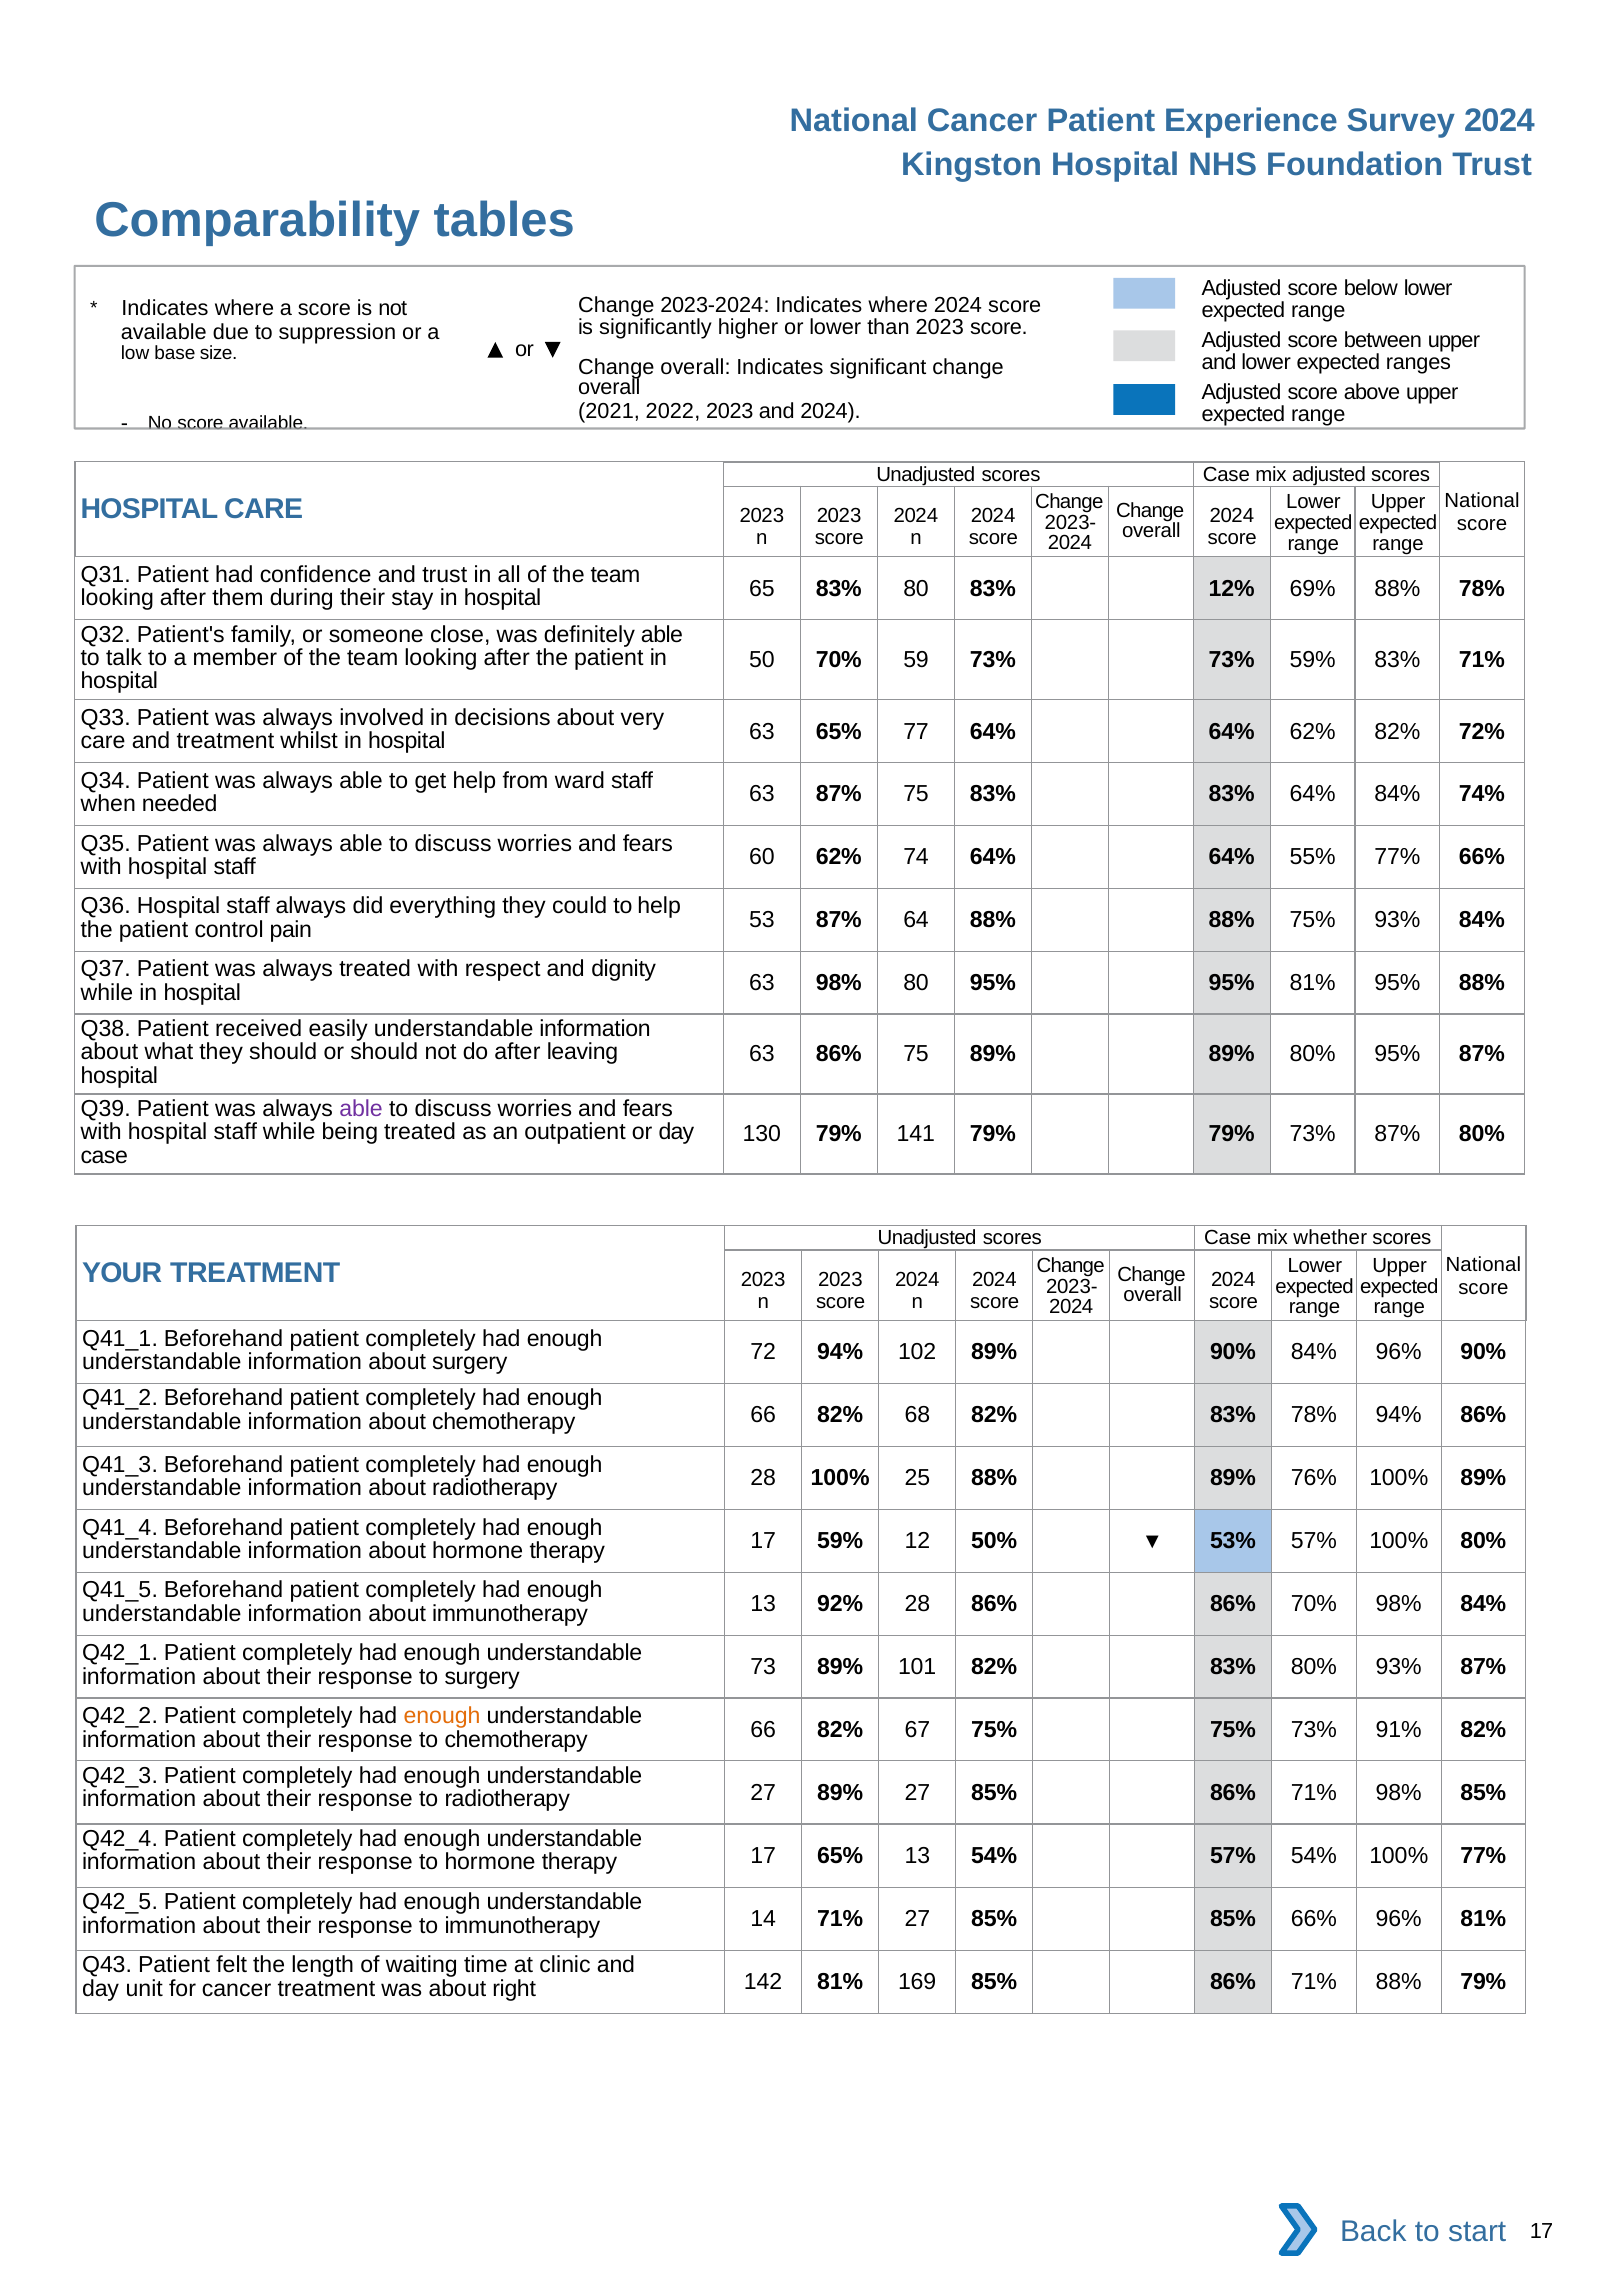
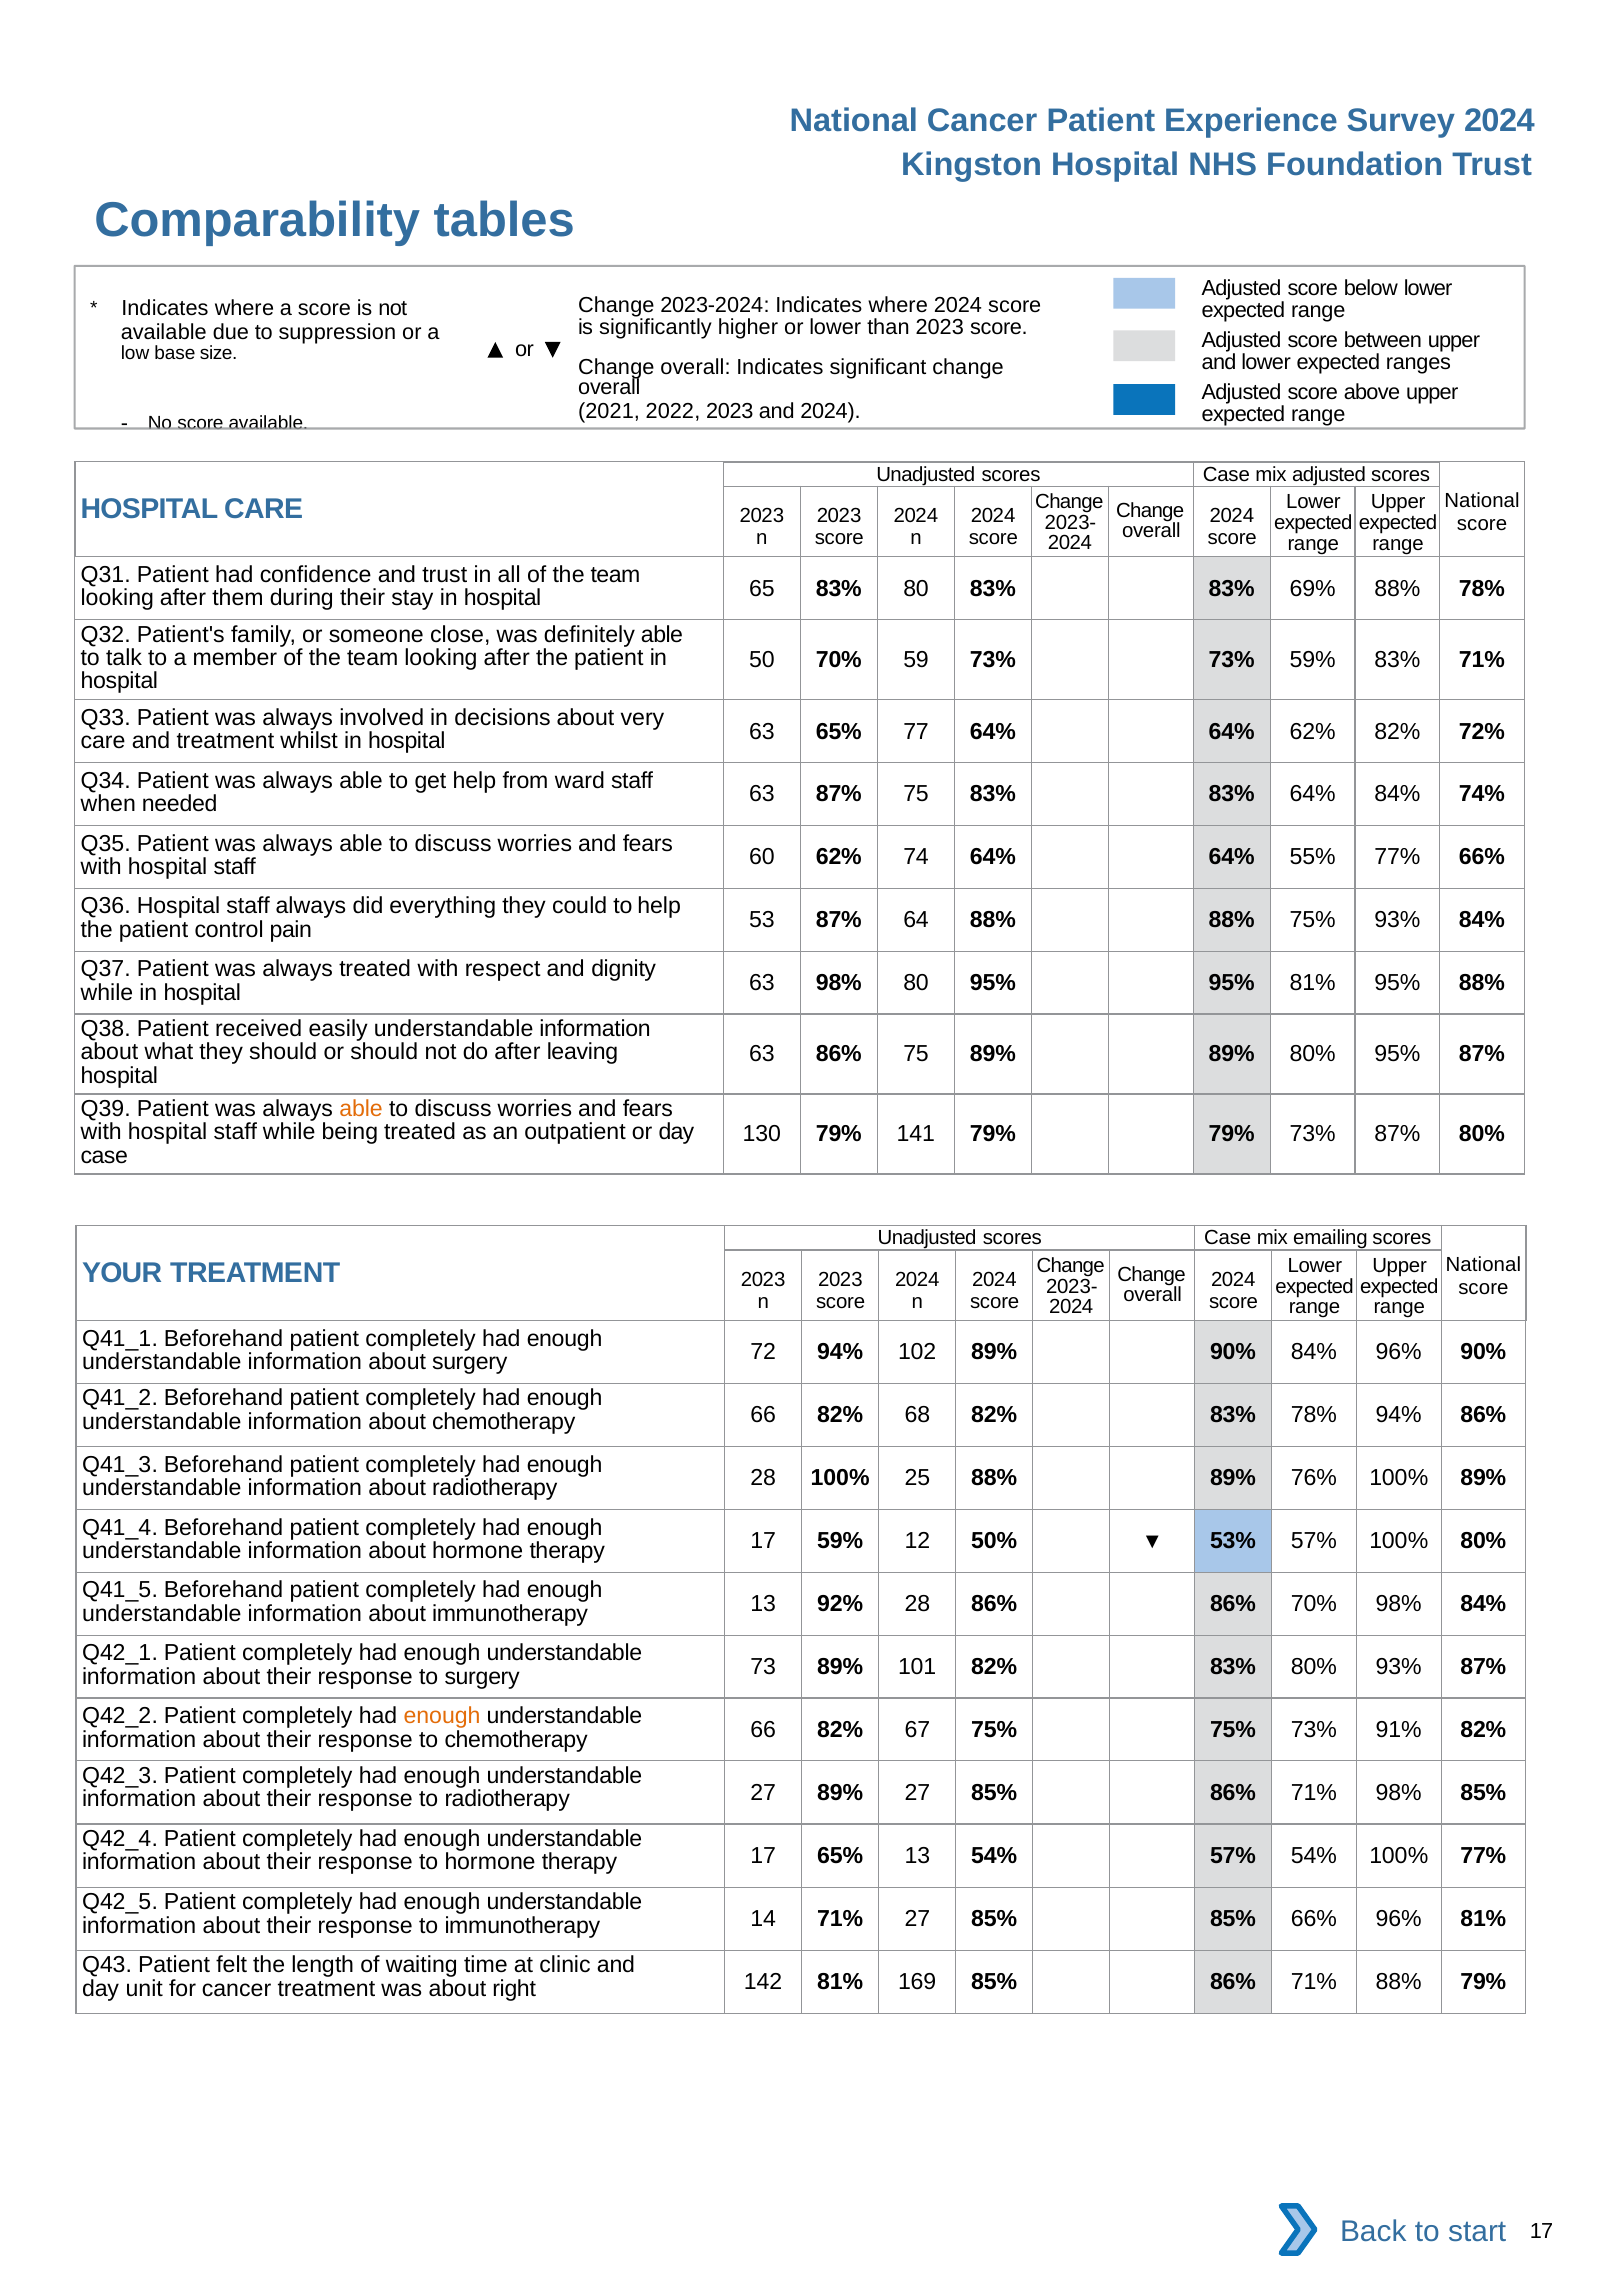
80 83% 12%: 12% -> 83%
able at (361, 1109) colour: purple -> orange
whether: whether -> emailing
